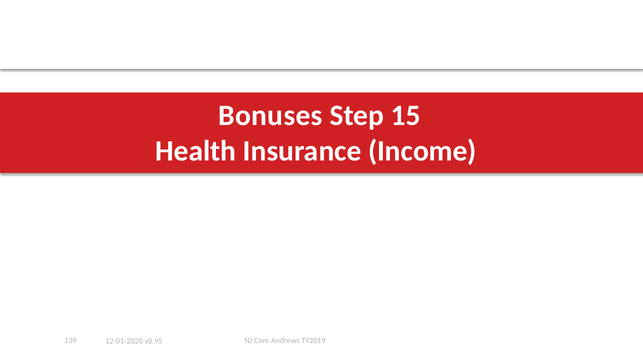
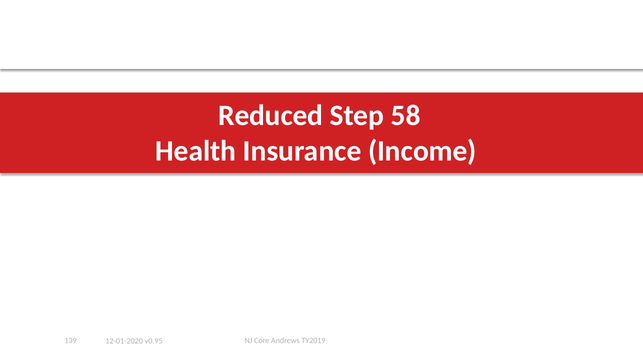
Bonuses: Bonuses -> Reduced
15: 15 -> 58
